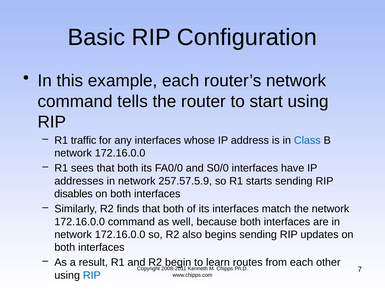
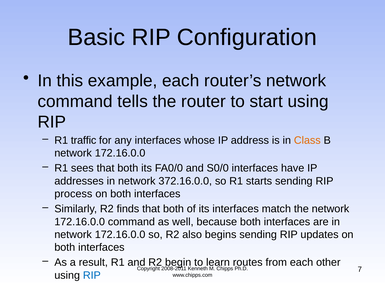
Class colour: blue -> orange
257.57.5.9: 257.57.5.9 -> 372.16.0.0
disables: disables -> process
